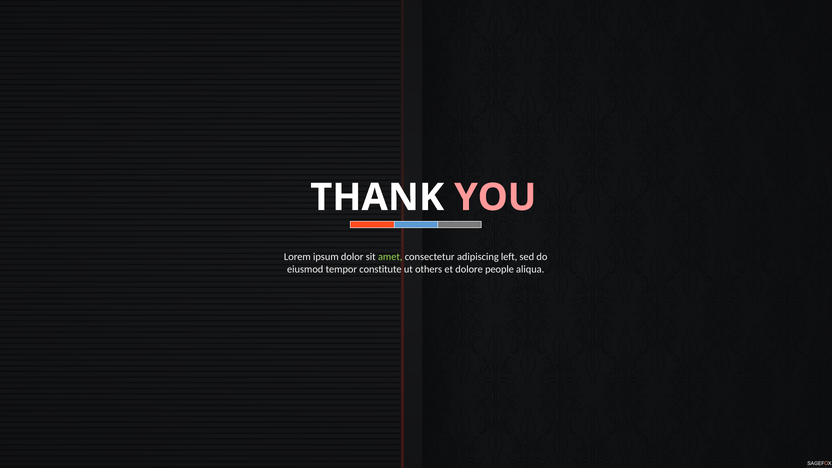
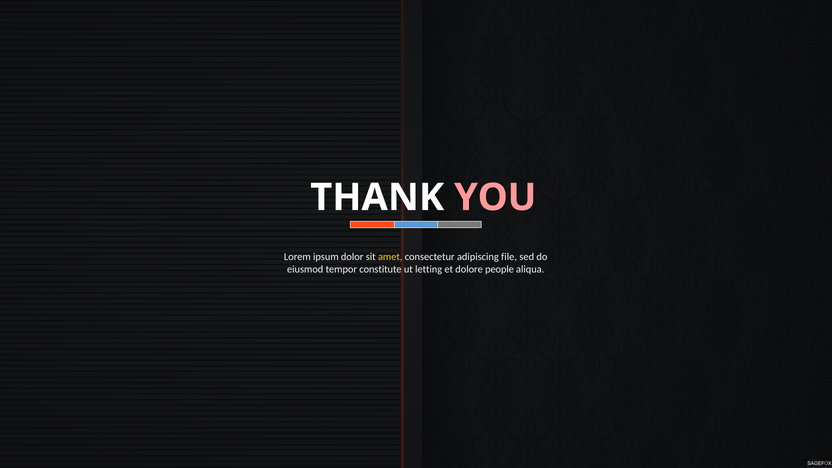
amet colour: light green -> yellow
left: left -> file
others: others -> letting
